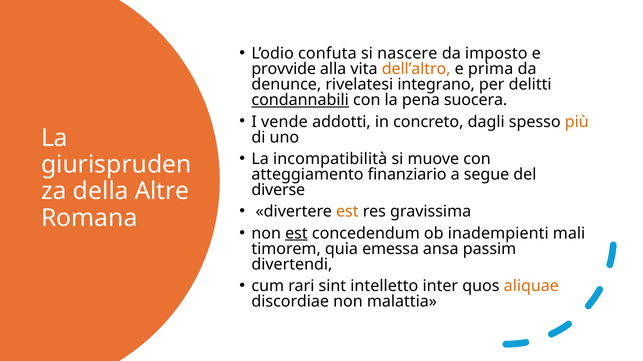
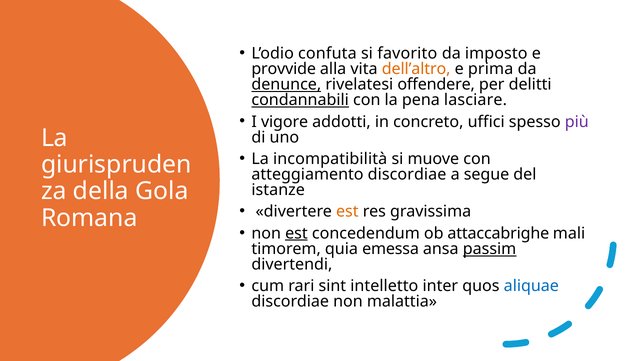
nascere: nascere -> favorito
denunce underline: none -> present
integrano: integrano -> offendere
suocera: suocera -> lasciare
vende: vende -> vigore
dagli: dagli -> uffici
più colour: orange -> purple
atteggiamento finanziario: finanziario -> discordiae
Altre: Altre -> Gola
diverse: diverse -> istanze
inadempienti: inadempienti -> attaccabrighe
passim underline: none -> present
aliquae colour: orange -> blue
